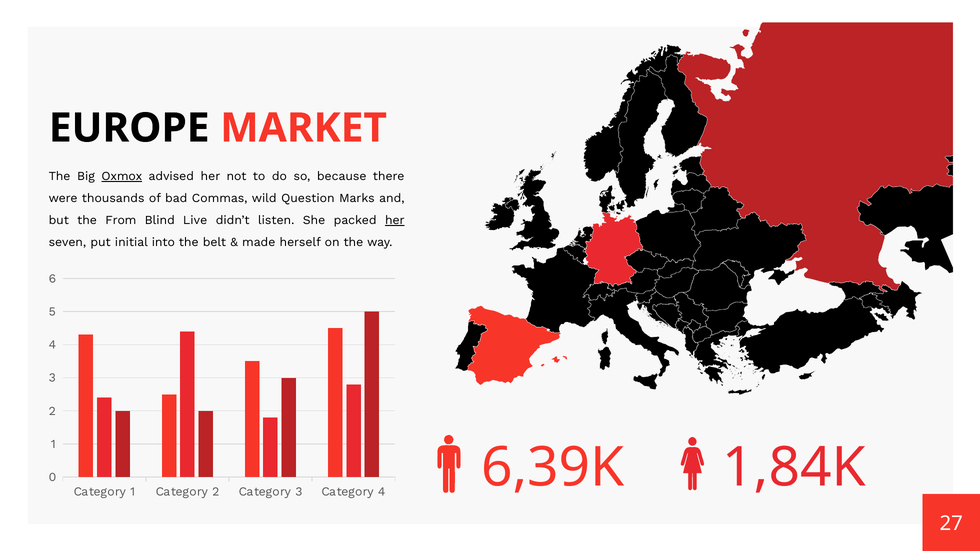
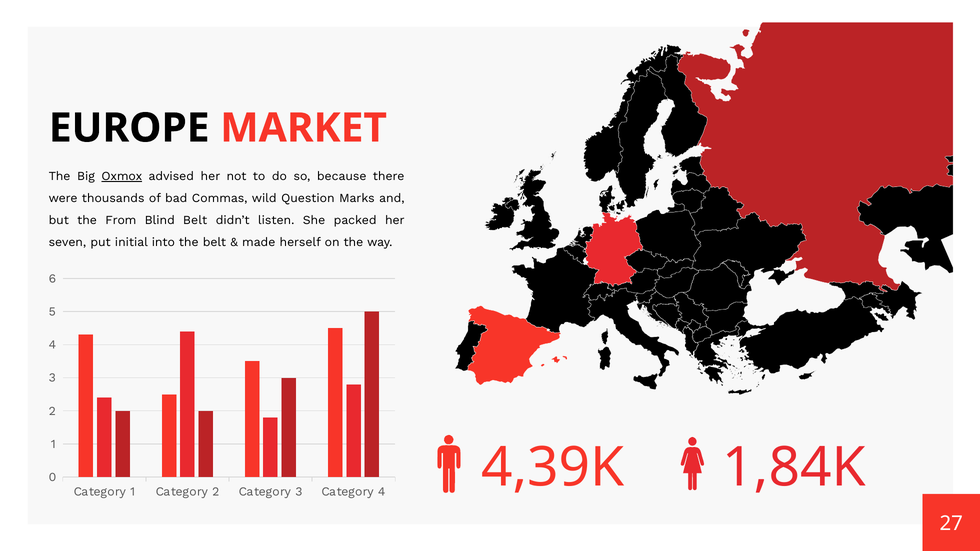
Blind Live: Live -> Belt
her at (395, 220) underline: present -> none
6,39K: 6,39K -> 4,39K
